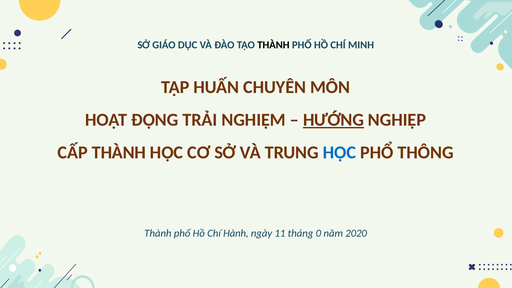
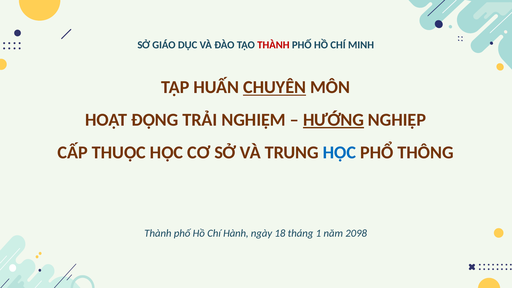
THÀNH at (273, 45) colour: black -> red
CHUYÊN underline: none -> present
CẤP THÀNH: THÀNH -> THUỘC
11: 11 -> 18
0: 0 -> 1
2020: 2020 -> 2098
